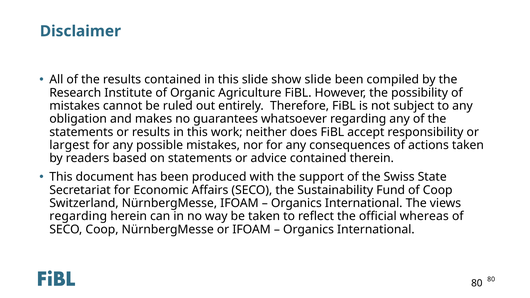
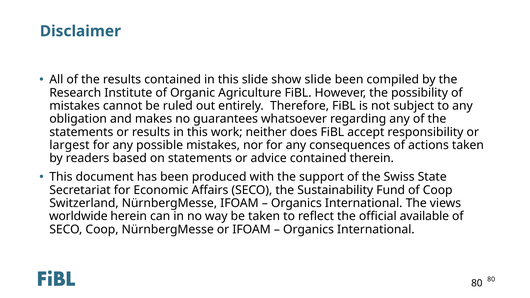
regarding at (78, 216): regarding -> worldwide
whereas: whereas -> available
